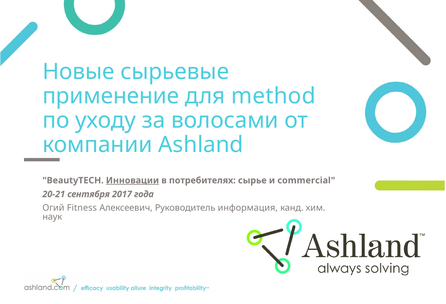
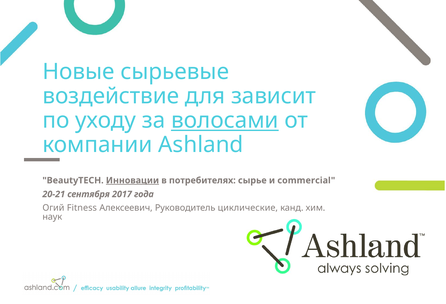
применение: применение -> воздействие
method: method -> зависит
волосами underline: none -> present
информация: информация -> циклические
